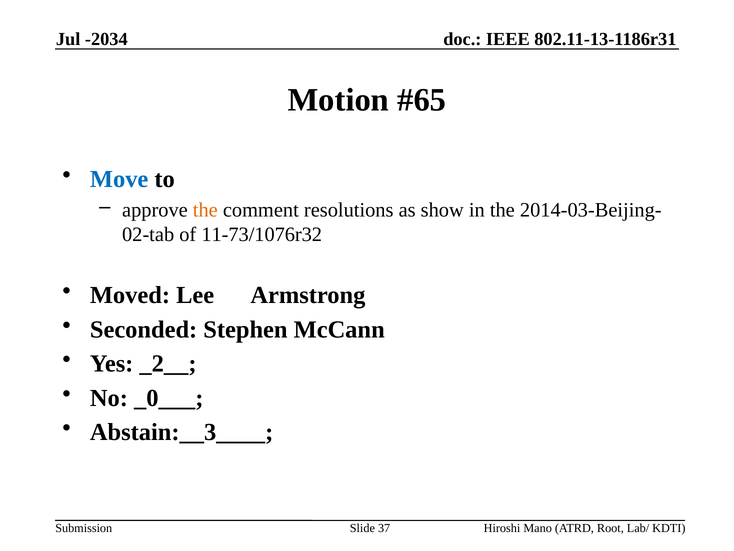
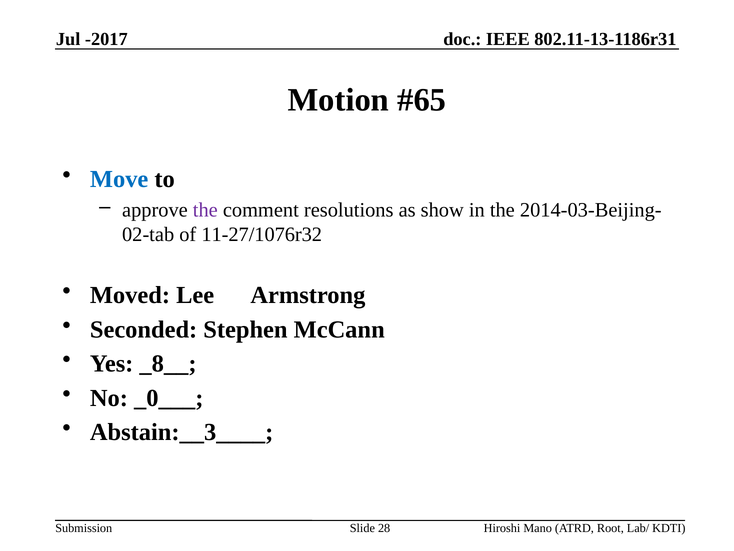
-2034: -2034 -> -2017
the at (205, 210) colour: orange -> purple
11-73/1076r32: 11-73/1076r32 -> 11-27/1076r32
_2__: _2__ -> _8__
37: 37 -> 28
